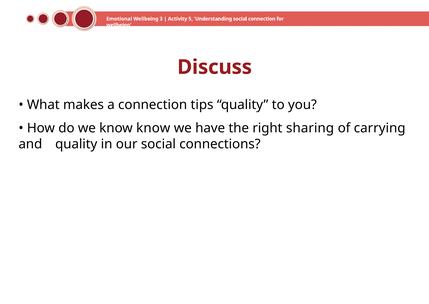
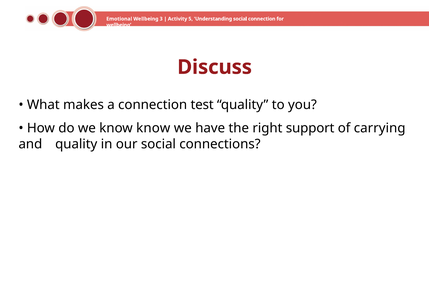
tips: tips -> test
sharing: sharing -> support
